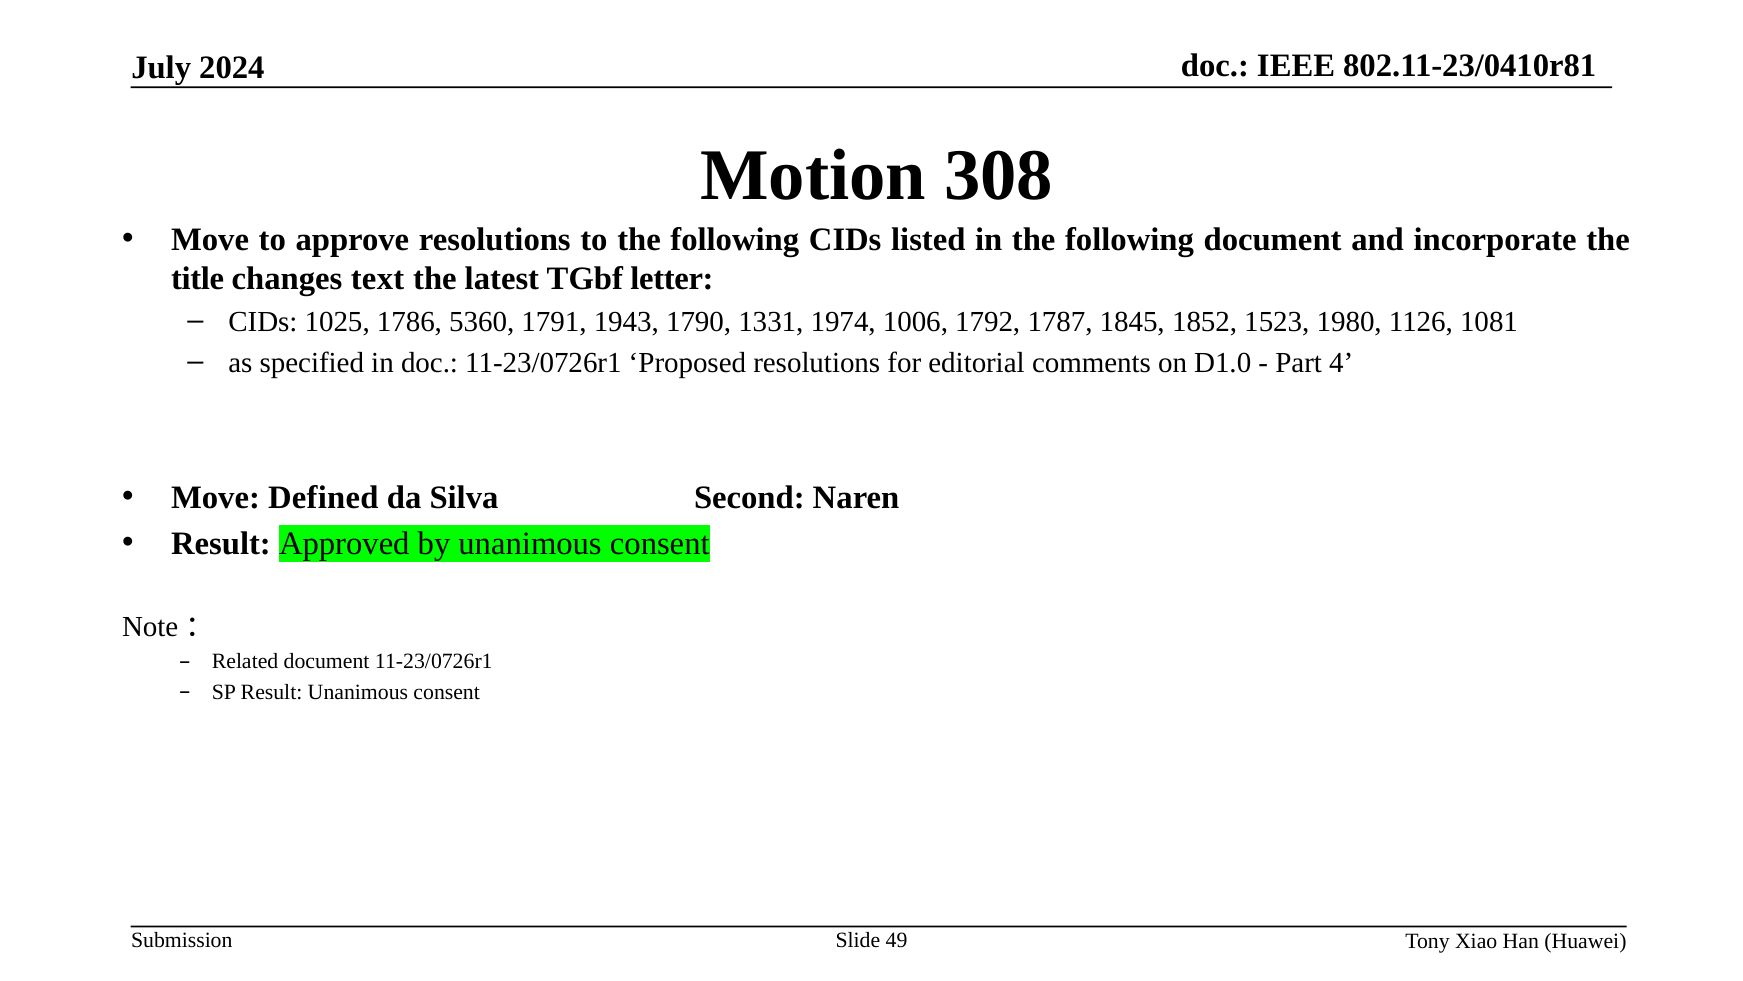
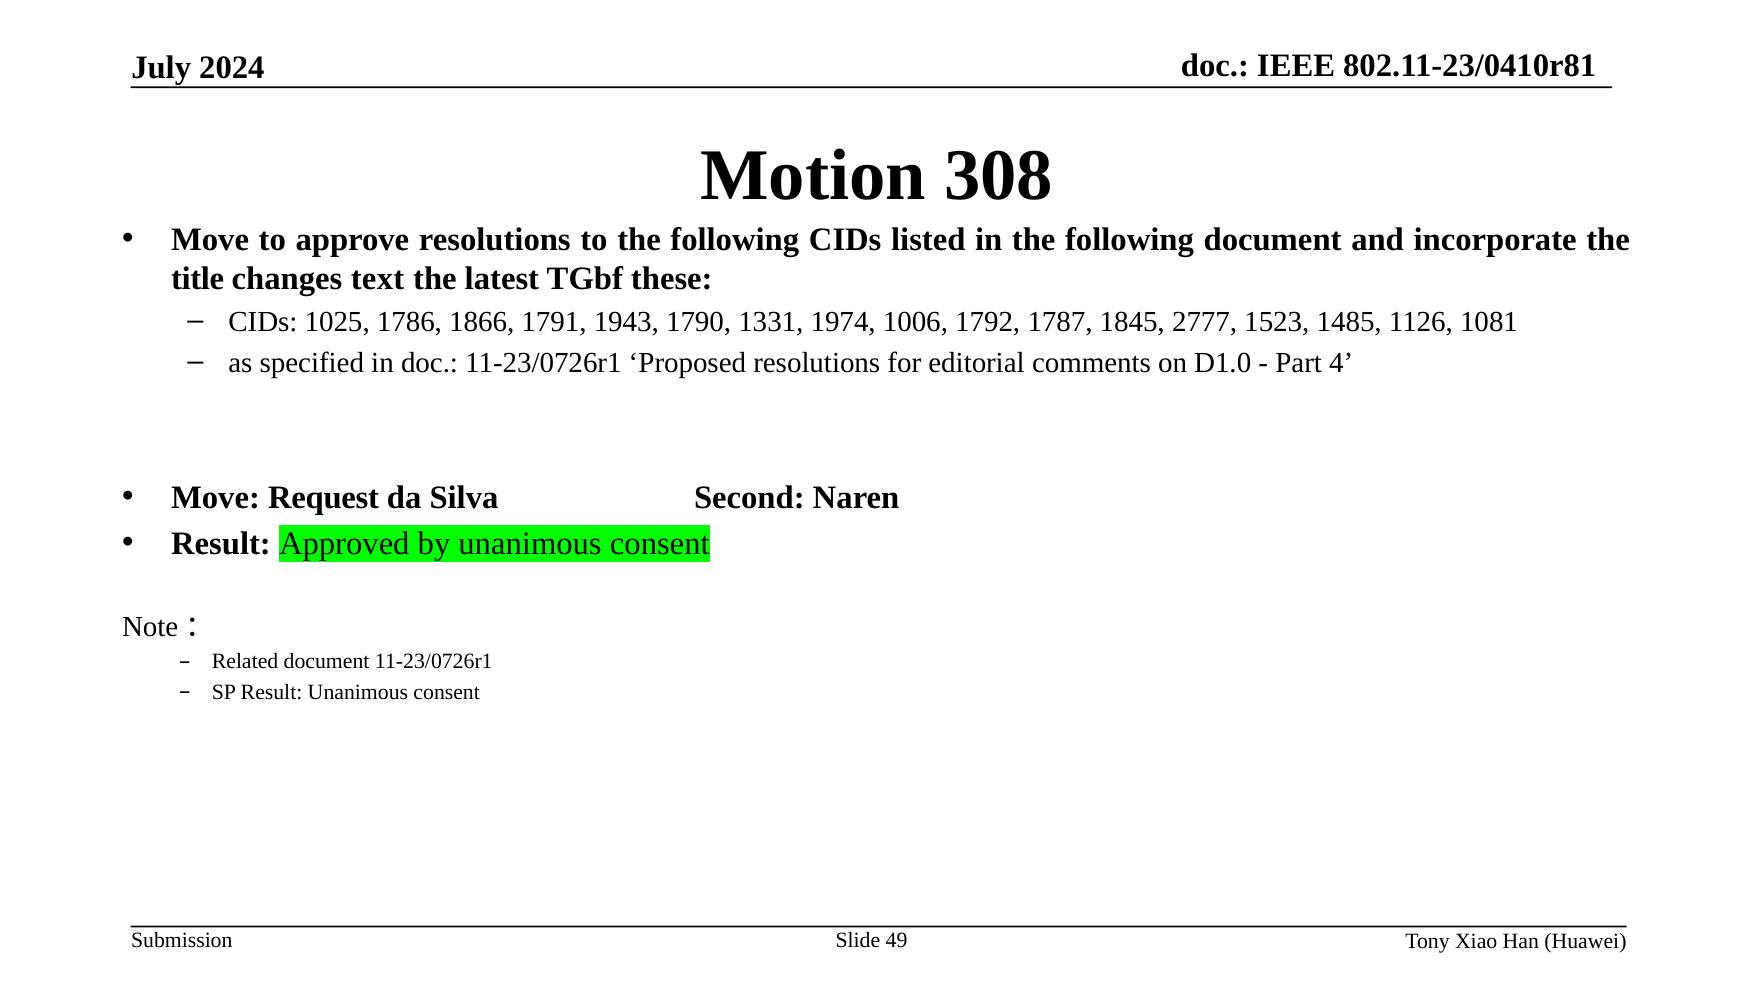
letter: letter -> these
5360: 5360 -> 1866
1852: 1852 -> 2777
1980: 1980 -> 1485
Defined: Defined -> Request
